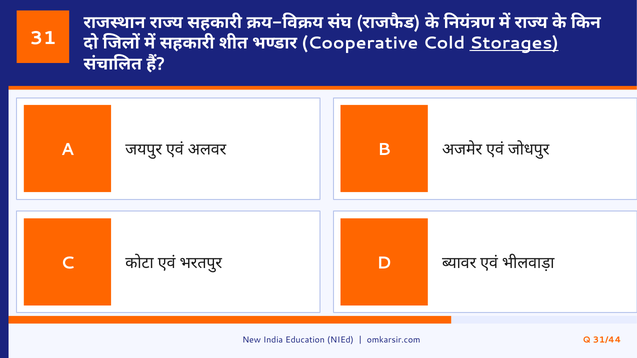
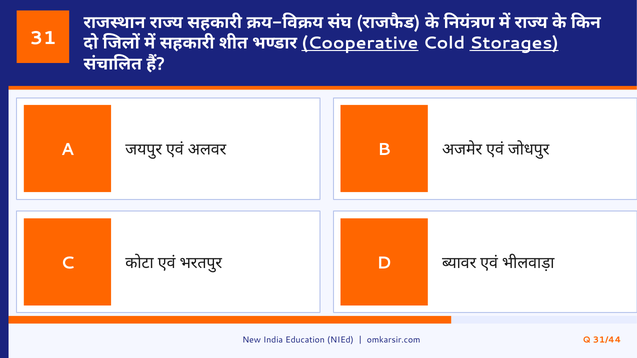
Cooperative underline: none -> present
